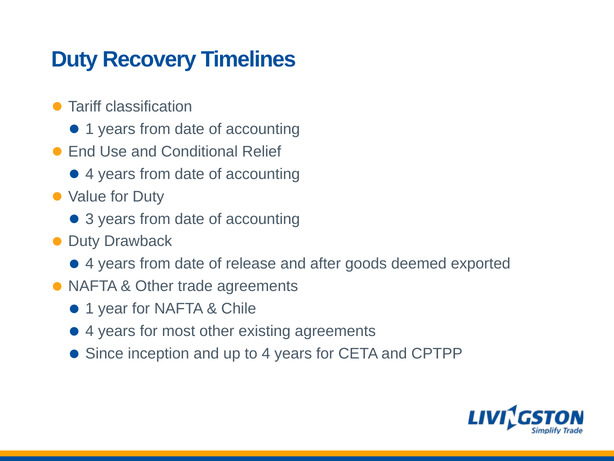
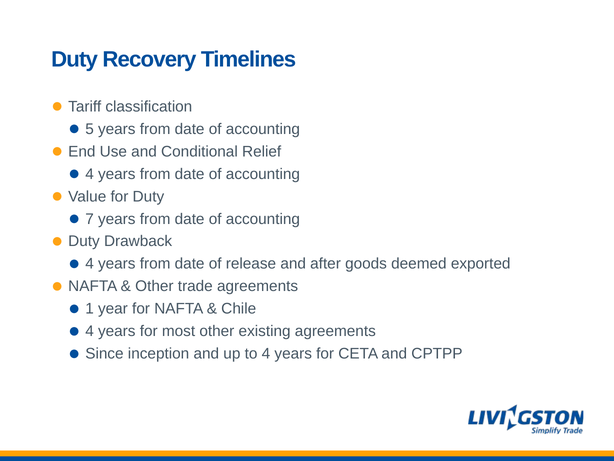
1 at (90, 129): 1 -> 5
3: 3 -> 7
